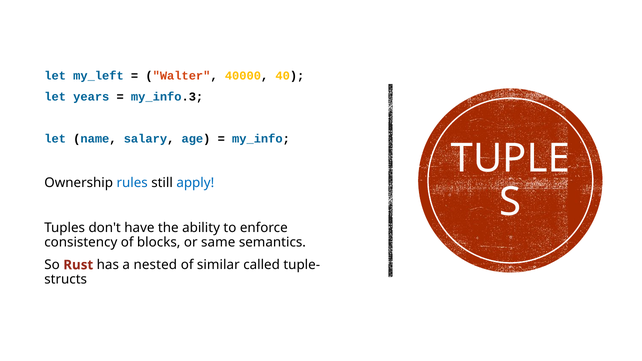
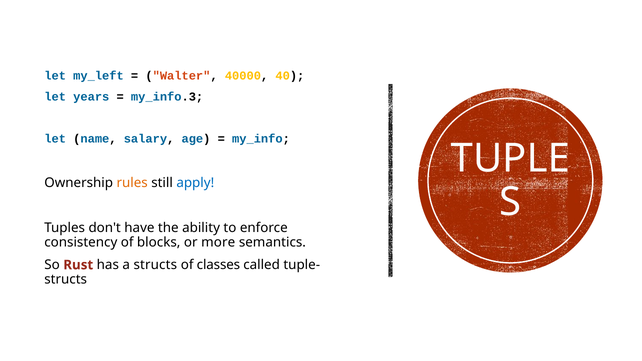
rules colour: blue -> orange
same: same -> more
a nested: nested -> structs
similar: similar -> classes
